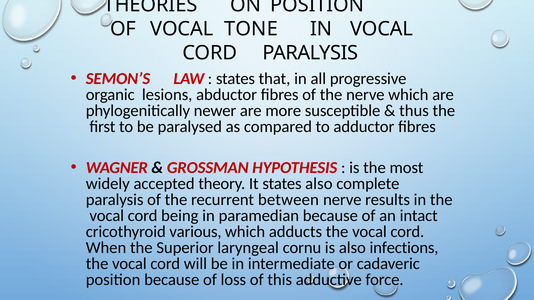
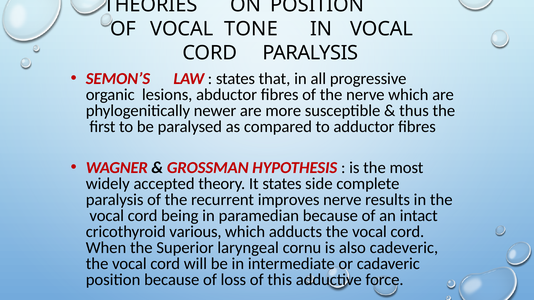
states also: also -> side
between: between -> improves
infections: infections -> cadeveric
